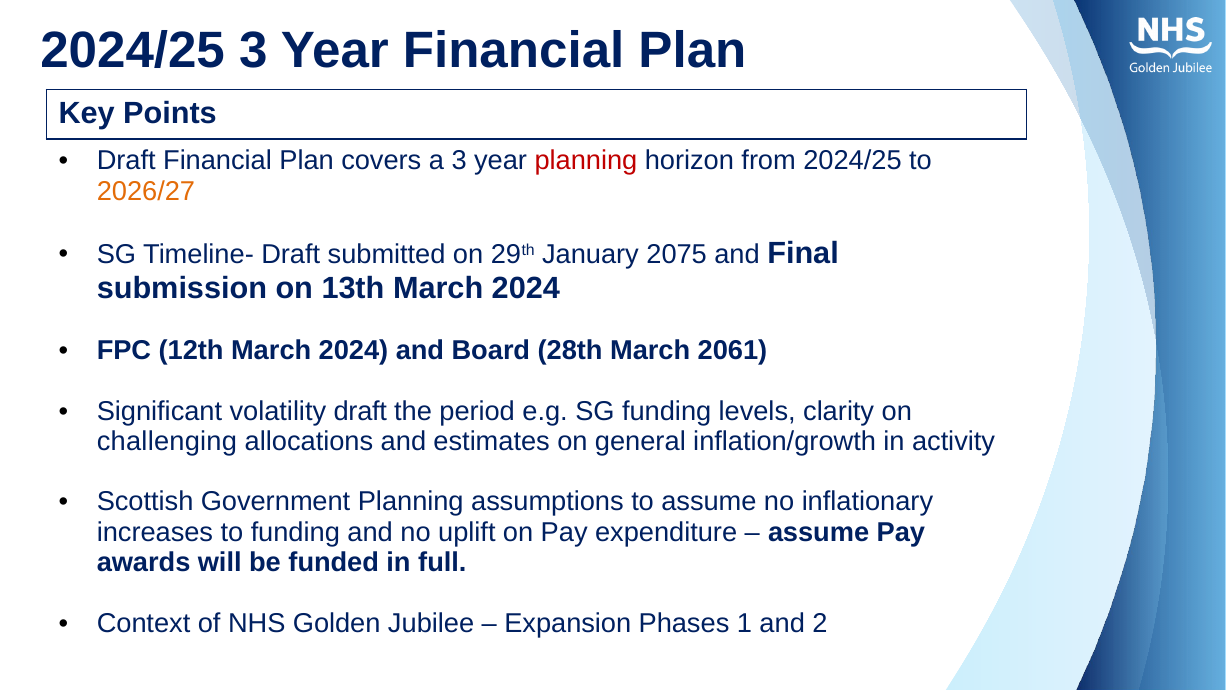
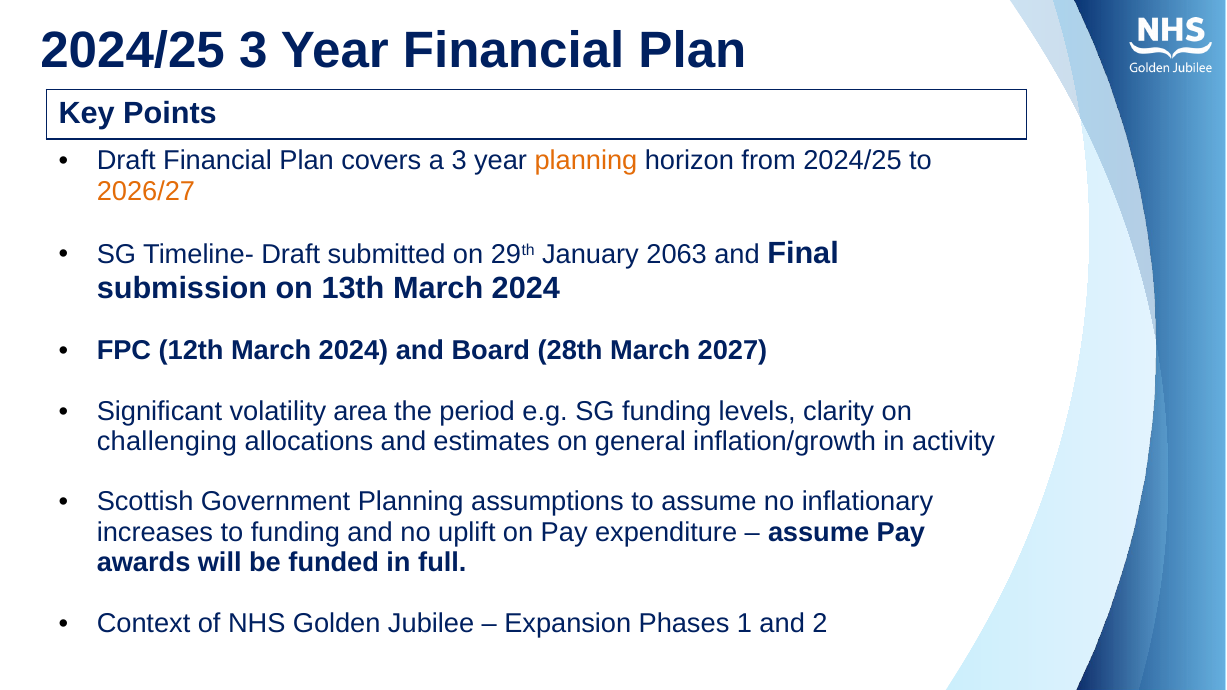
planning at (586, 161) colour: red -> orange
2075: 2075 -> 2063
2061: 2061 -> 2027
volatility draft: draft -> area
